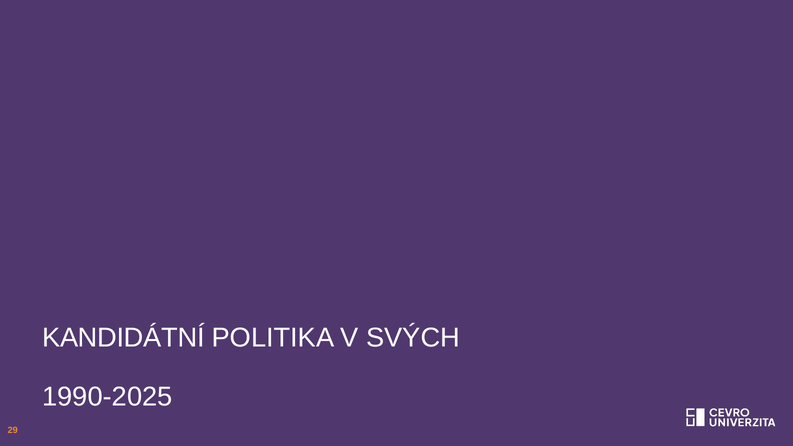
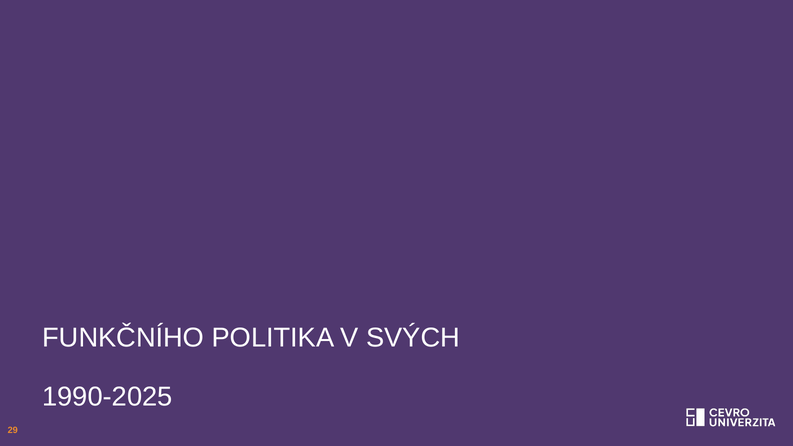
KANDIDÁTNÍ: KANDIDÁTNÍ -> FUNKČNÍHO
